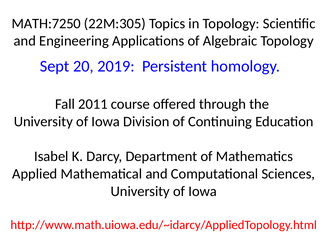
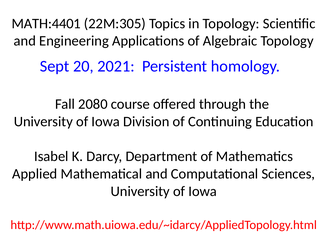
MATH:7250: MATH:7250 -> MATH:4401
2019: 2019 -> 2021
2011: 2011 -> 2080
